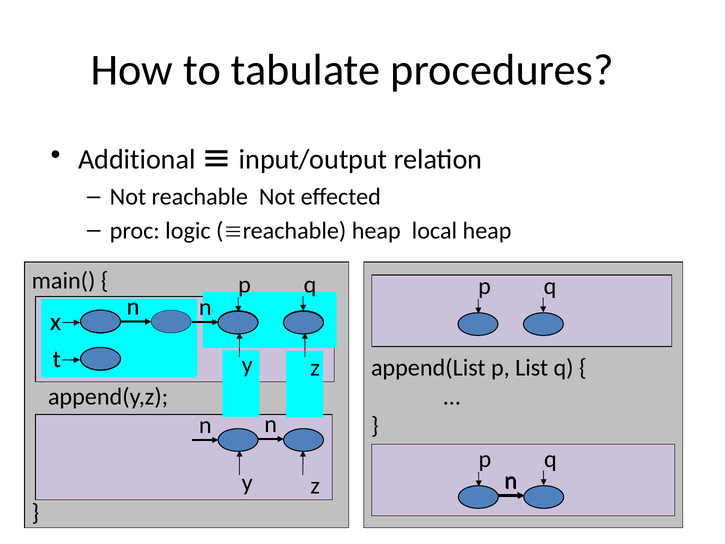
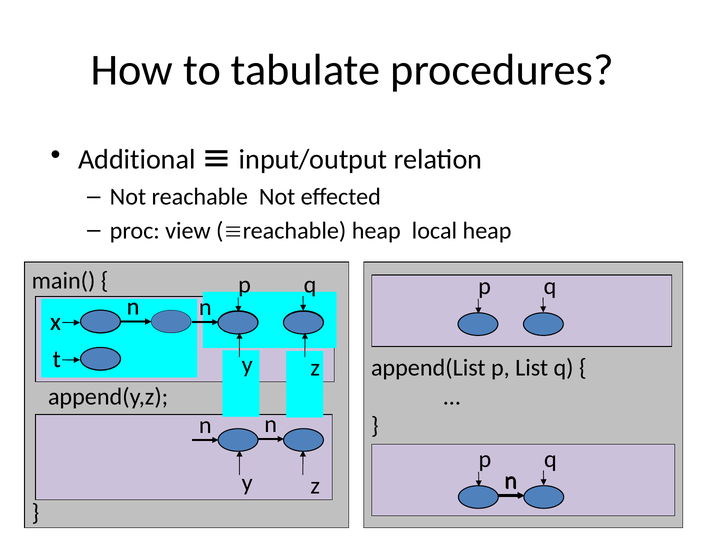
logic: logic -> view
